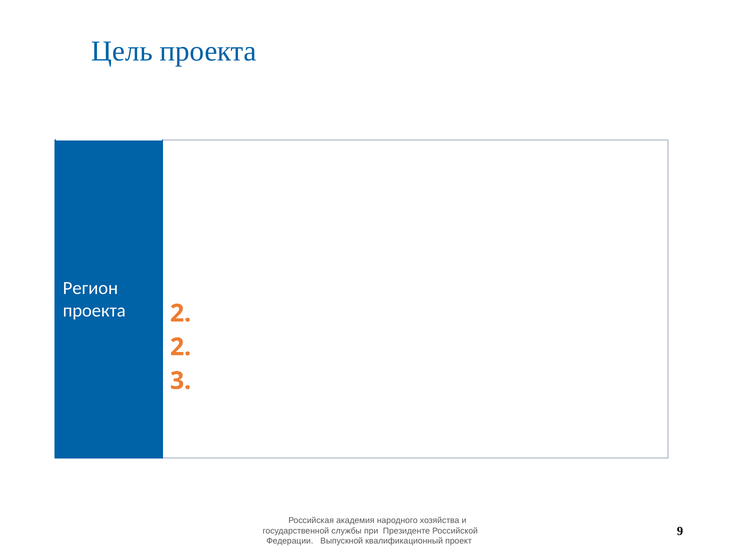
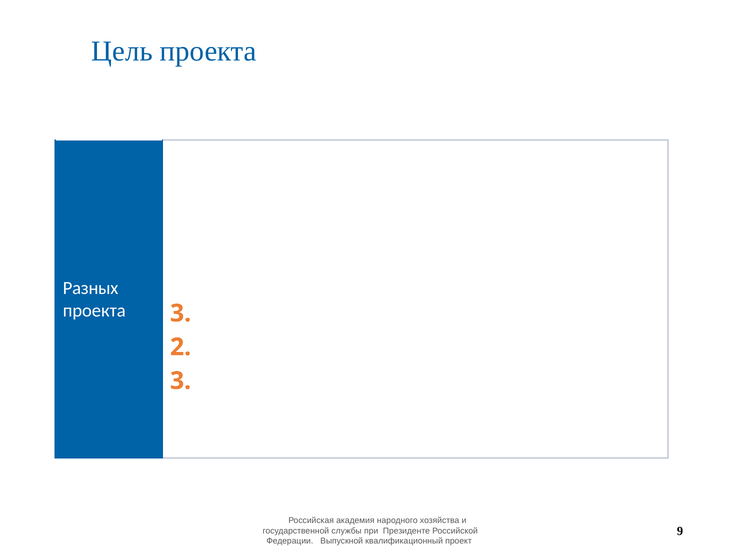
Регион: Регион -> Разных
проекта 2: 2 -> 3
